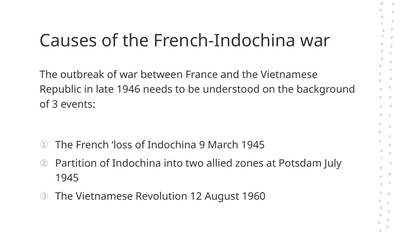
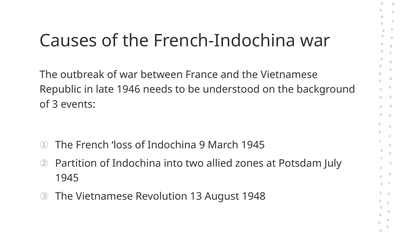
12: 12 -> 13
1960: 1960 -> 1948
